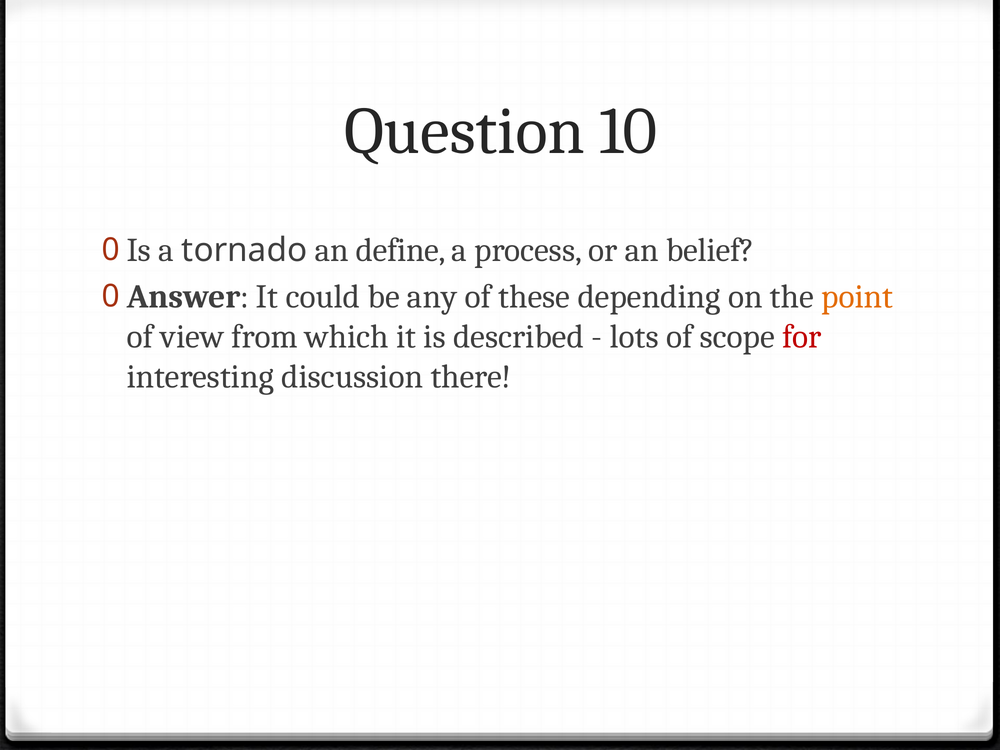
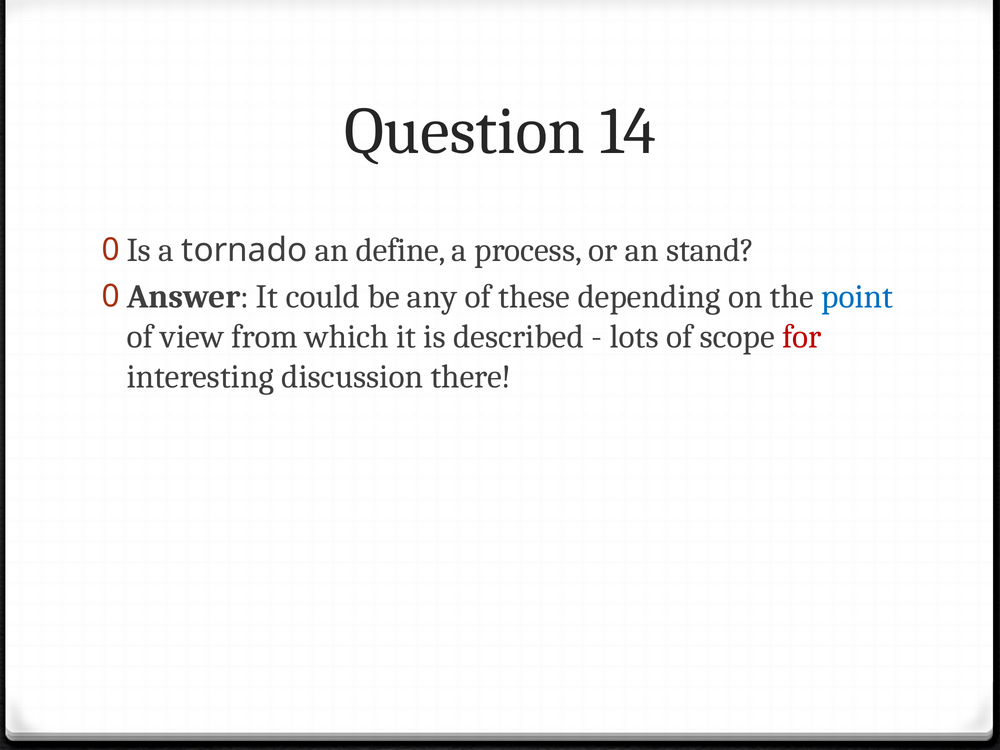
10: 10 -> 14
belief: belief -> stand
point colour: orange -> blue
